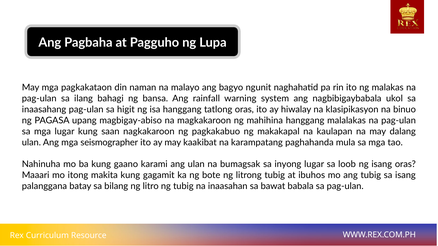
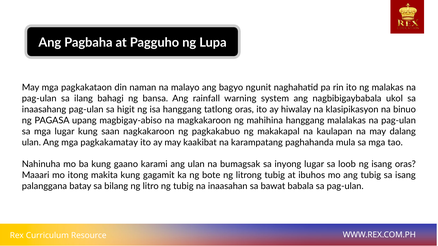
seismographer: seismographer -> pagkakamatay
